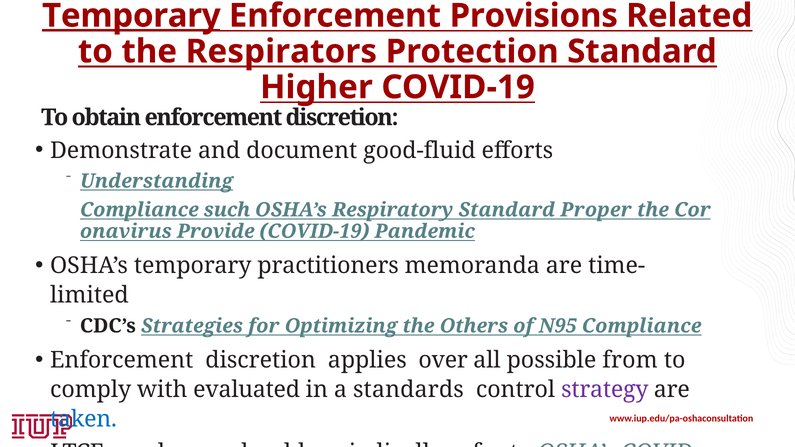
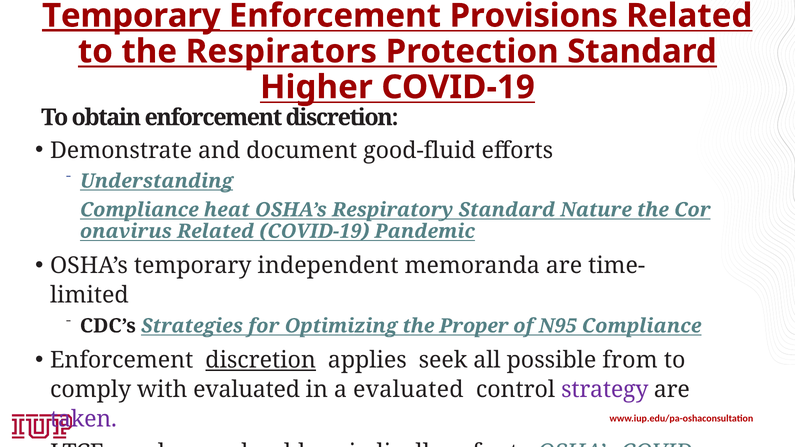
such: such -> heat
Proper: Proper -> Nature
Provide at (216, 231): Provide -> Related
practitioners: practitioners -> independent
Others: Others -> Proper
discretion at (261, 360) underline: none -> present
over: over -> seek
a standards: standards -> evaluated
taken colour: blue -> purple
